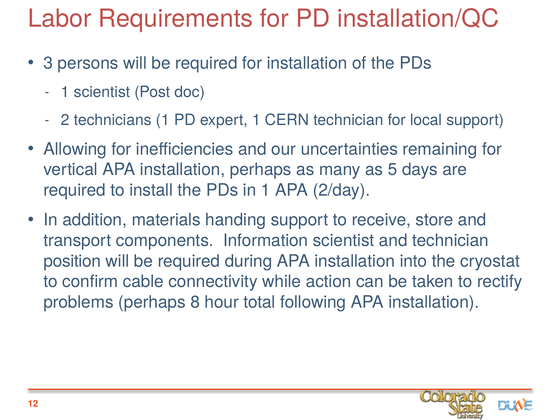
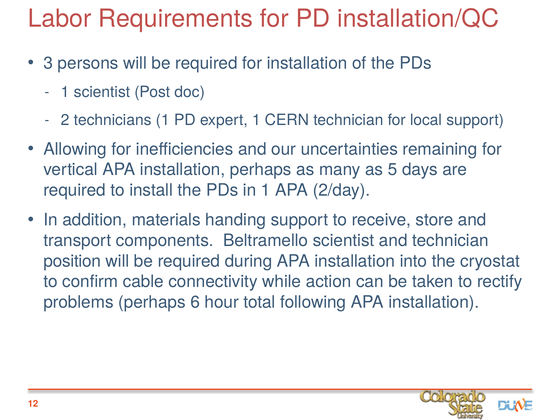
Information: Information -> Beltramello
8: 8 -> 6
